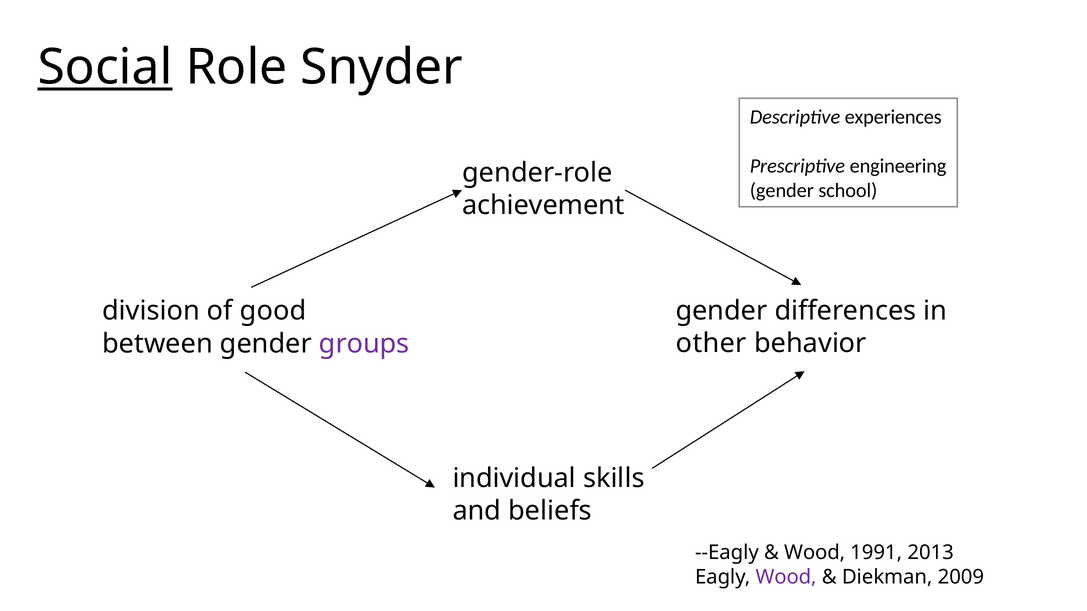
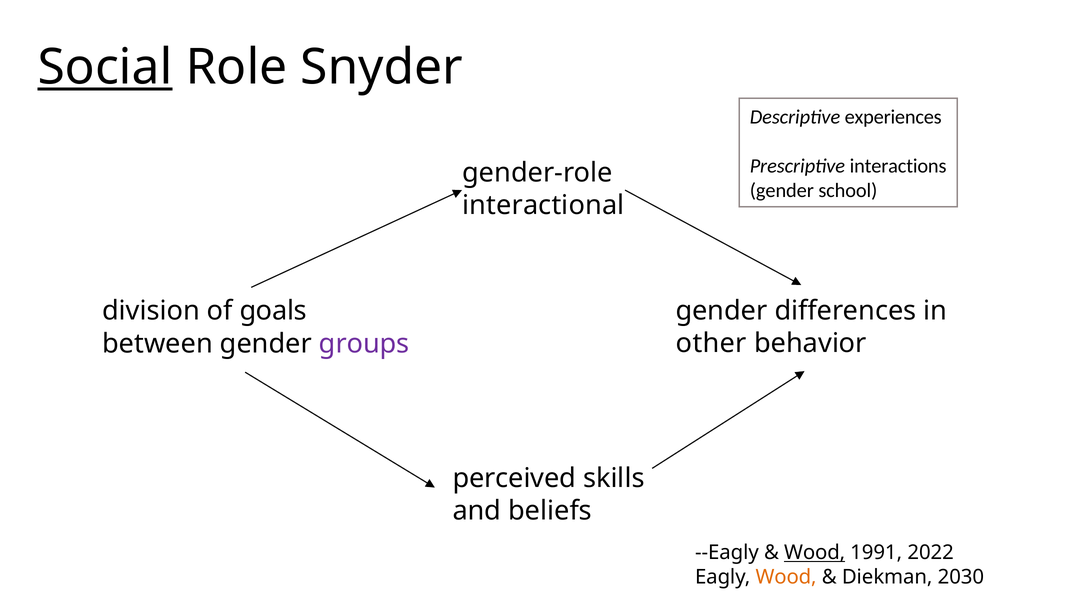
engineering: engineering -> interactions
achievement: achievement -> interactional
good: good -> goals
individual: individual -> perceived
Wood at (815, 553) underline: none -> present
2013: 2013 -> 2022
Wood at (786, 577) colour: purple -> orange
2009: 2009 -> 2030
